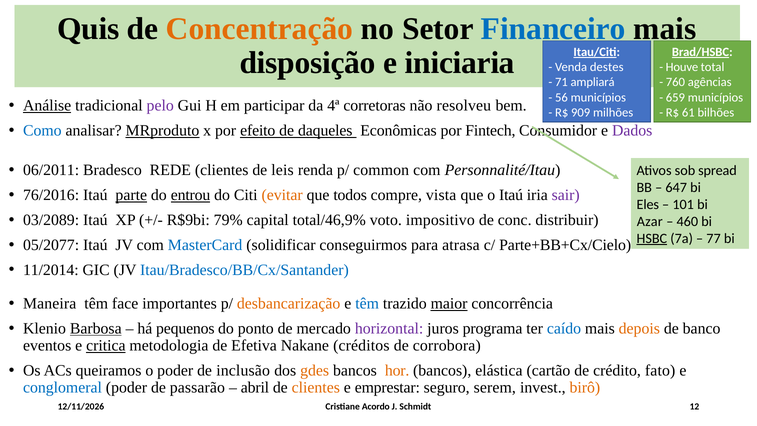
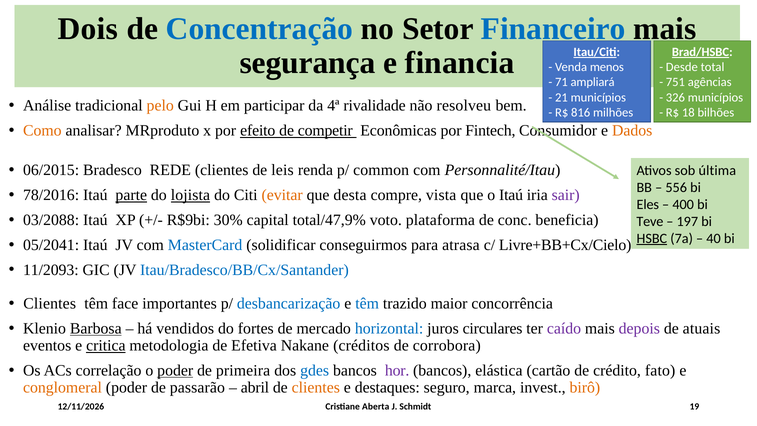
Quis: Quis -> Dois
Concentração colour: orange -> blue
disposição: disposição -> segurança
iniciaria: iniciaria -> financia
destes: destes -> menos
Houve: Houve -> Desde
760: 760 -> 751
56: 56 -> 21
659: 659 -> 326
Análise underline: present -> none
pelo colour: purple -> orange
corretoras: corretoras -> rivalidade
909: 909 -> 816
61: 61 -> 18
Como colour: blue -> orange
MRproduto underline: present -> none
daqueles: daqueles -> competir
Dados colour: purple -> orange
06/2011: 06/2011 -> 06/2015
spread: spread -> última
647: 647 -> 556
76/2016: 76/2016 -> 78/2016
entrou: entrou -> lojista
todos: todos -> desta
101: 101 -> 400
03/2089: 03/2089 -> 03/2088
79%: 79% -> 30%
total/46,9%: total/46,9% -> total/47,9%
impositivo: impositivo -> plataforma
distribuir: distribuir -> beneficia
Azar: Azar -> Teve
460: 460 -> 197
77: 77 -> 40
05/2077: 05/2077 -> 05/2041
Parte+BB+Cx/Cielo: Parte+BB+Cx/Cielo -> Livre+BB+Cx/Cielo
11/2014: 11/2014 -> 11/2093
Maneira at (50, 303): Maneira -> Clientes
desbancarização colour: orange -> blue
maior underline: present -> none
pequenos: pequenos -> vendidos
ponto: ponto -> fortes
horizontal colour: purple -> blue
programa: programa -> circulares
caído colour: blue -> purple
depois colour: orange -> purple
banco: banco -> atuais
queiramos: queiramos -> correlação
poder at (175, 370) underline: none -> present
inclusão: inclusão -> primeira
gdes colour: orange -> blue
hor colour: orange -> purple
conglomeral colour: blue -> orange
emprestar: emprestar -> destaques
serem: serem -> marca
Acordo: Acordo -> Aberta
12: 12 -> 19
